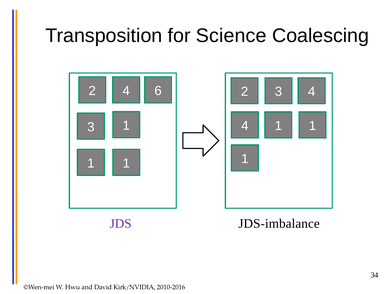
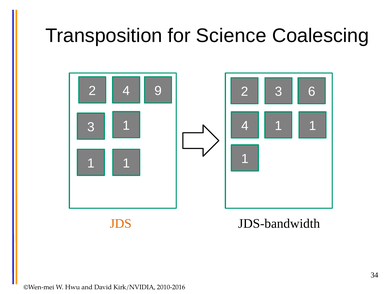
6: 6 -> 9
4 at (312, 92): 4 -> 6
JDS colour: purple -> orange
JDS-imbalance: JDS-imbalance -> JDS-bandwidth
